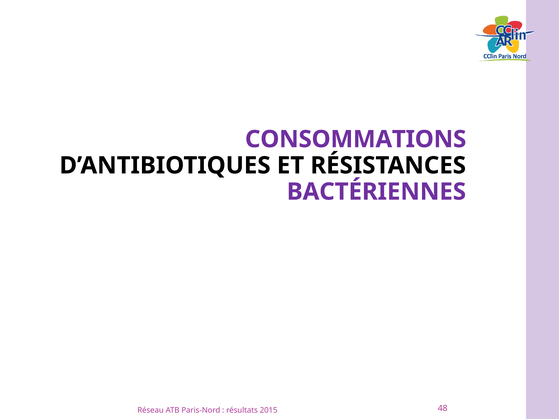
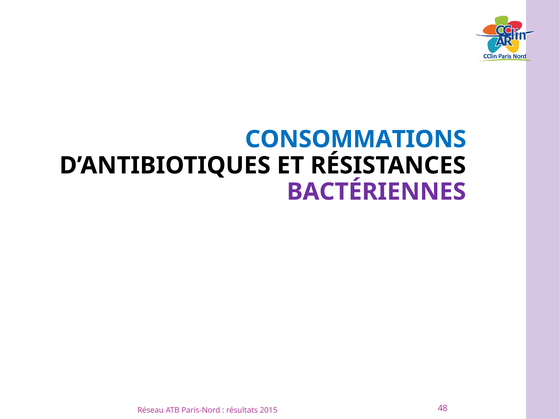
CONSOMMATIONS colour: purple -> blue
